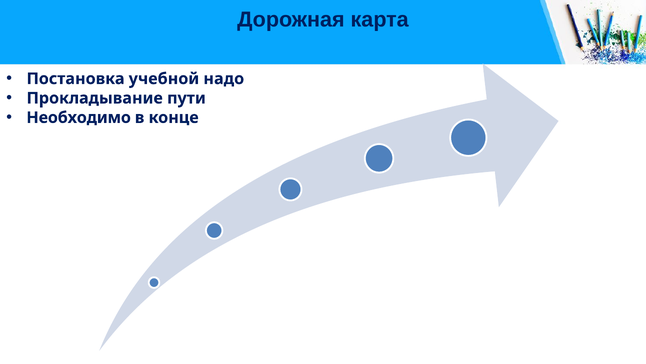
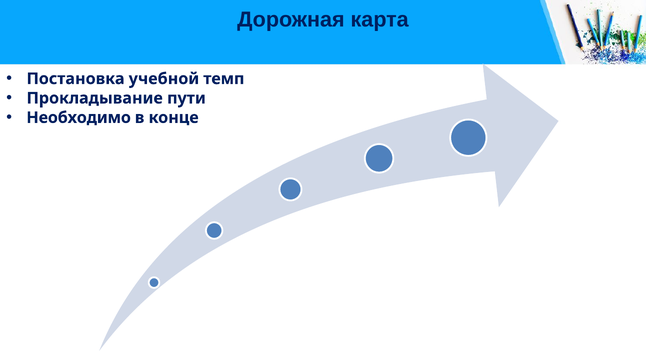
надо: надо -> темп
